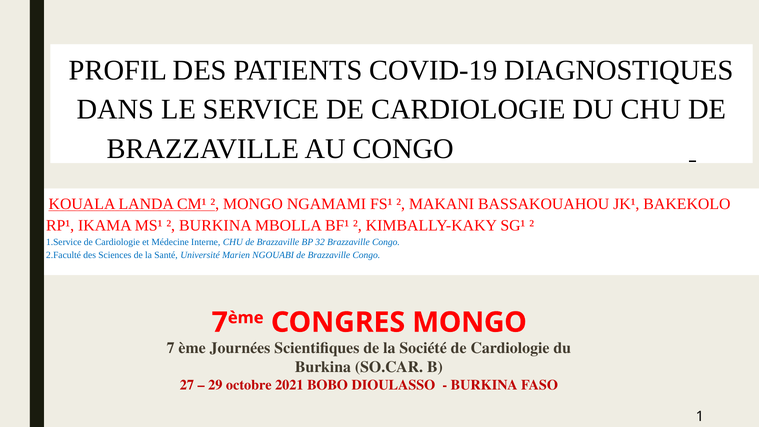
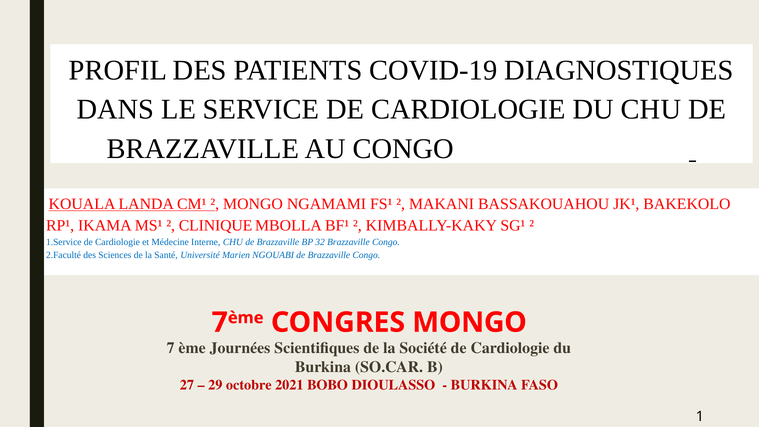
² BURKINA: BURKINA -> CLINIQUE
